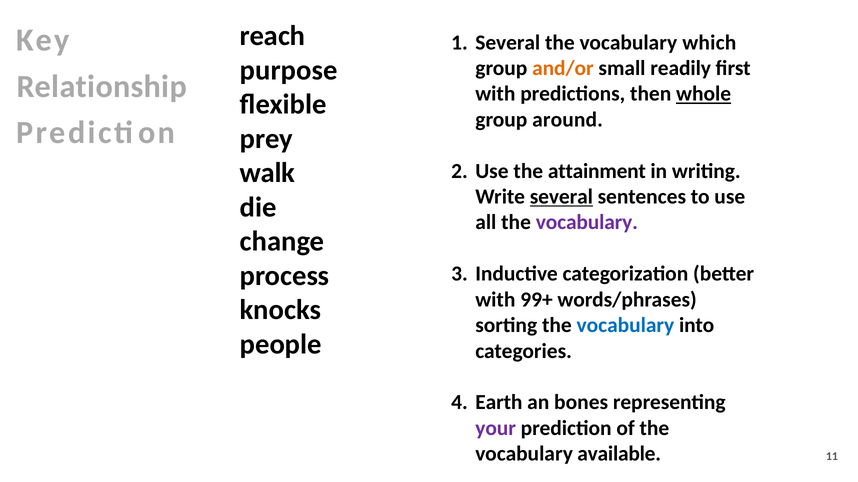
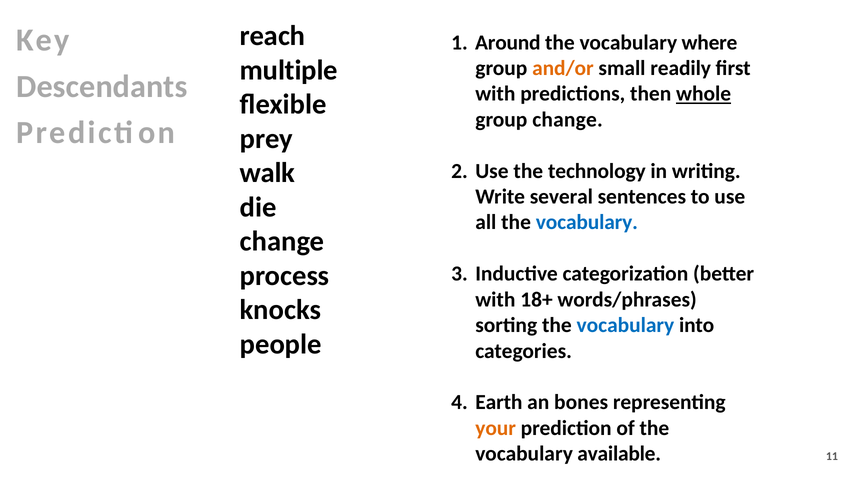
Several at (508, 43): Several -> Around
which: which -> where
purpose: purpose -> multiple
Relationship: Relationship -> Descendants
group around: around -> change
attainment: attainment -> technology
several at (561, 197) underline: present -> none
vocabulary at (587, 223) colour: purple -> blue
99+: 99+ -> 18+
your colour: purple -> orange
